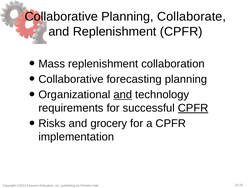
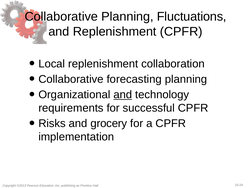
Collaborate: Collaborate -> Fluctuations
Mass: Mass -> Local
CPFR at (193, 108) underline: present -> none
